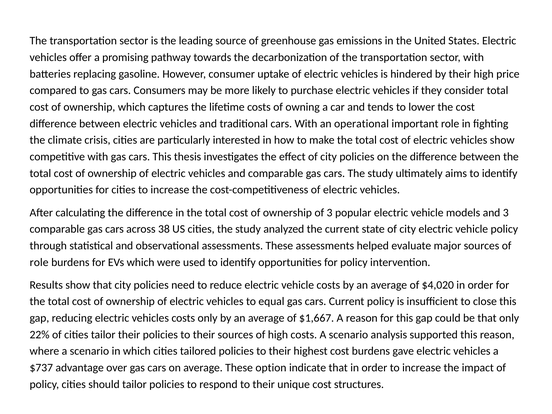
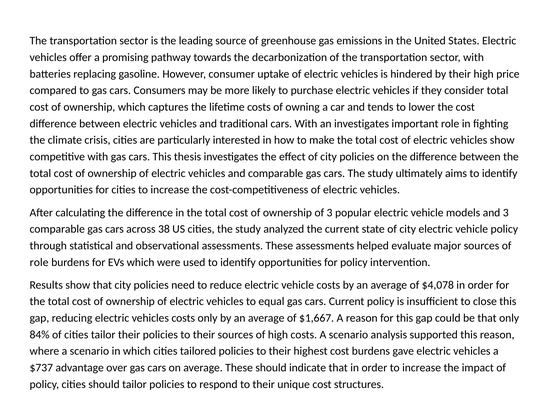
an operational: operational -> investigates
$4,020: $4,020 -> $4,078
22%: 22% -> 84%
These option: option -> should
